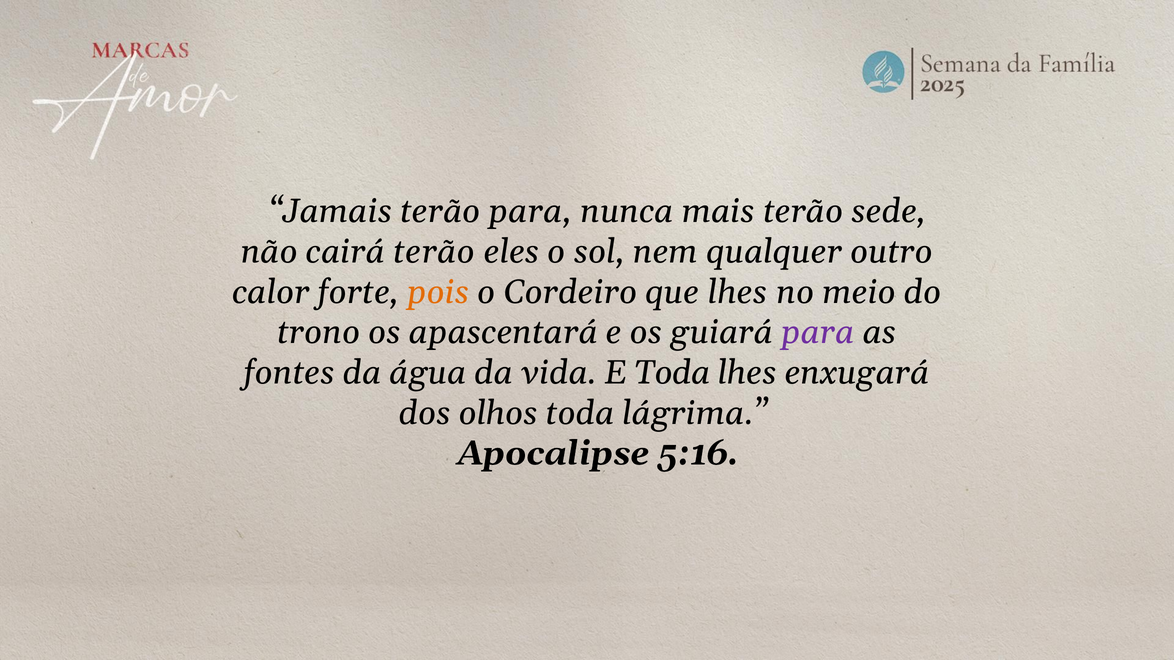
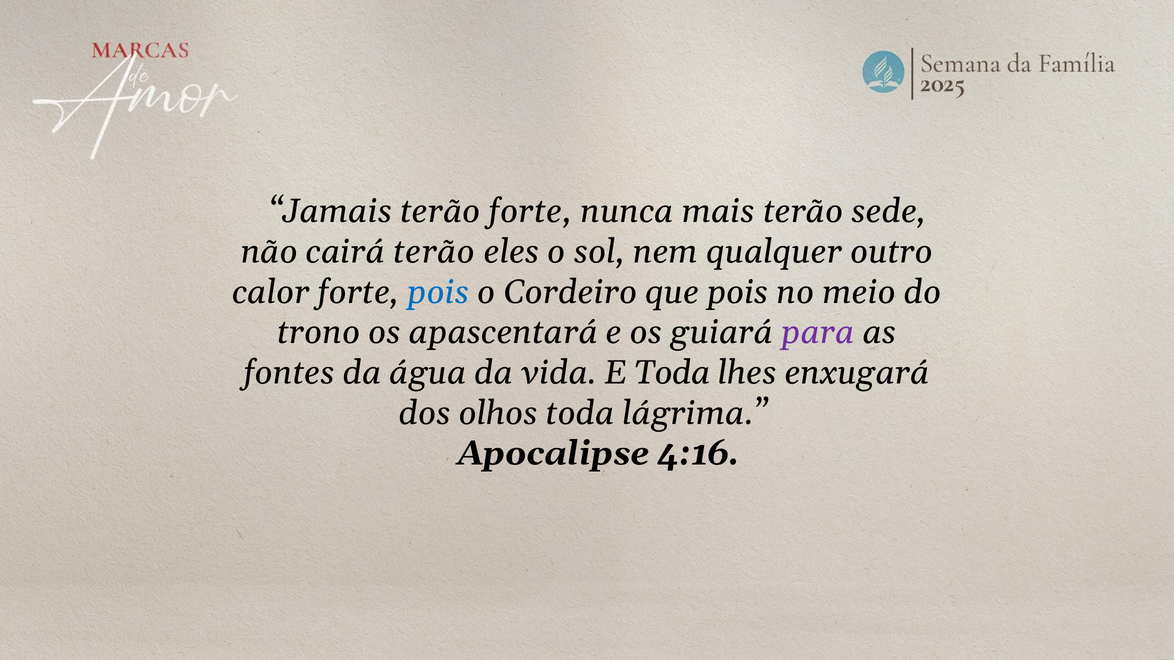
terão para: para -> forte
pois at (438, 292) colour: orange -> blue
que lhes: lhes -> pois
5:16: 5:16 -> 4:16
